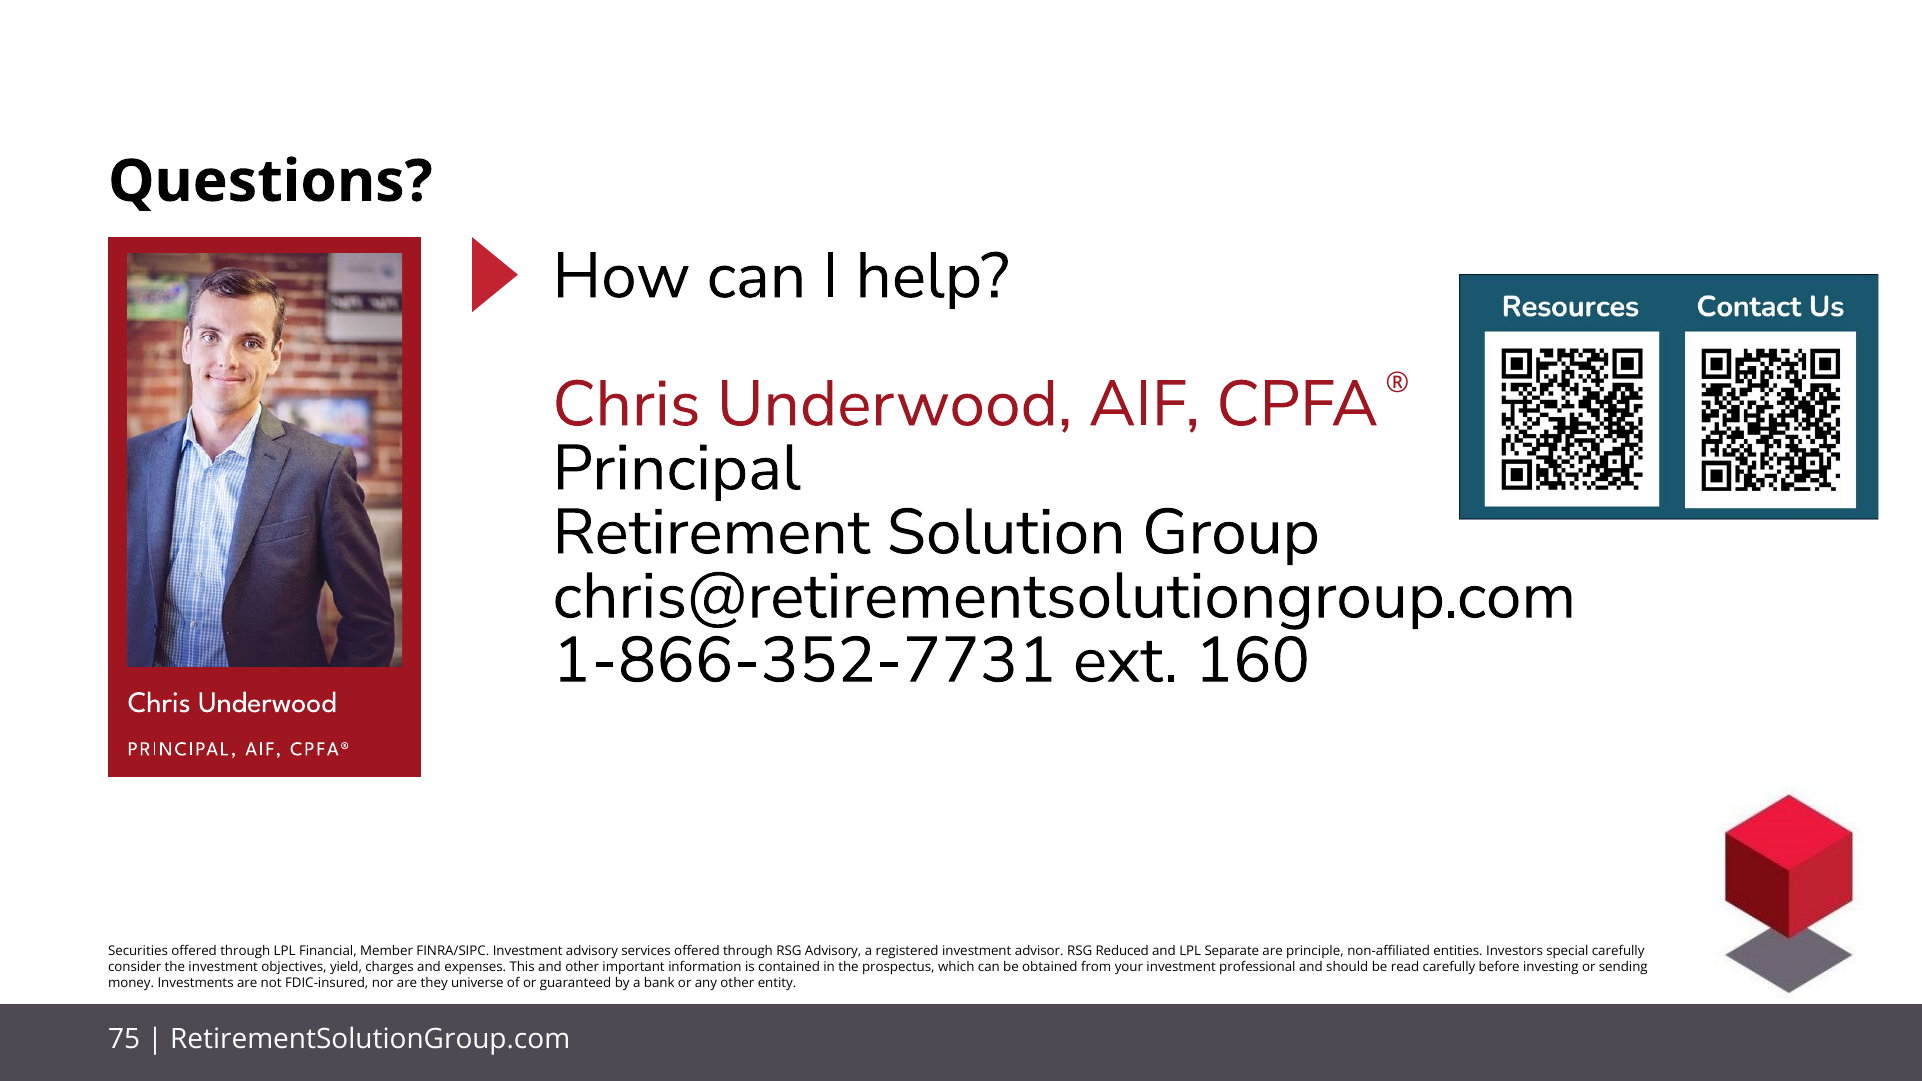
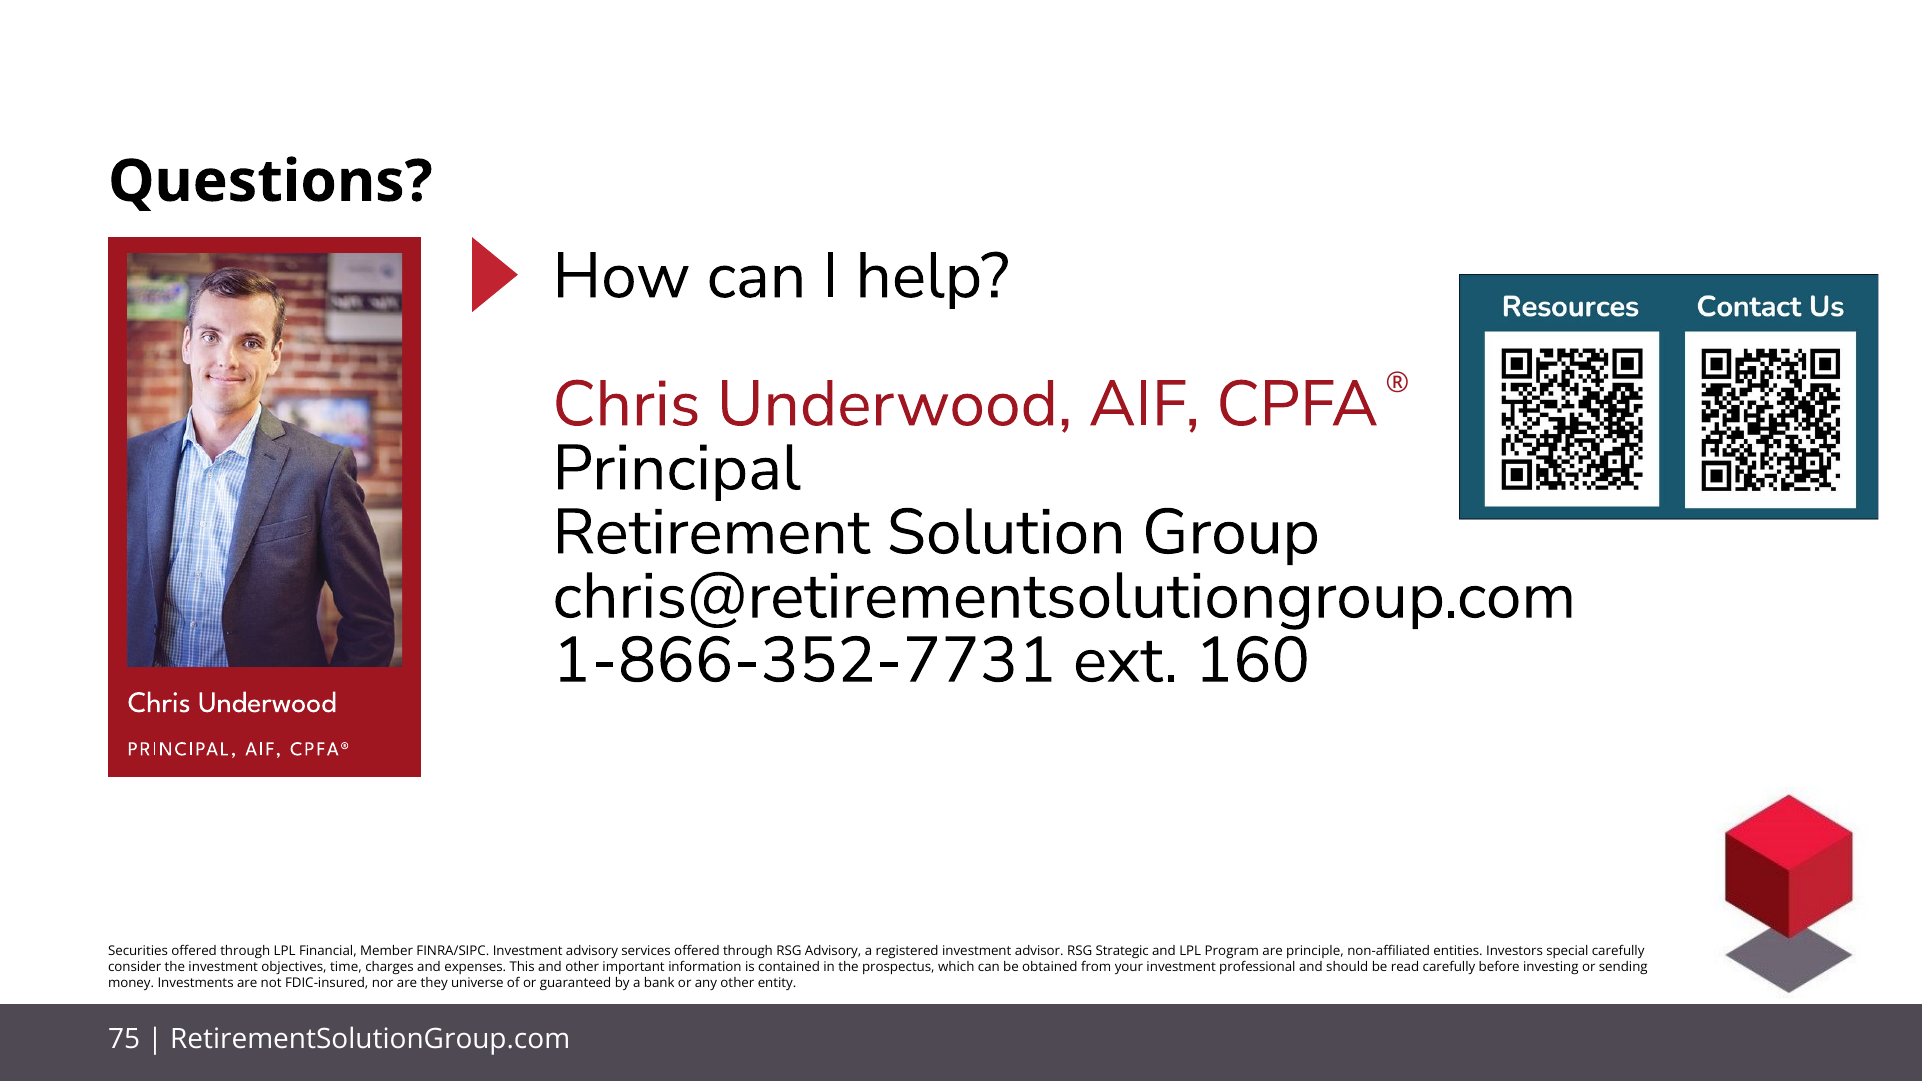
Reduced: Reduced -> Strategic
Separate: Separate -> Program
yield: yield -> time
